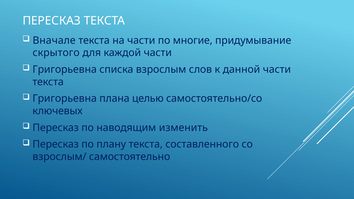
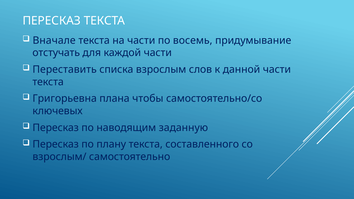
многие: многие -> восемь
скрытого: скрытого -> отстучать
Григорьевна at (65, 70): Григорьевна -> Переставить
целью: целью -> чтобы
изменить: изменить -> заданную
